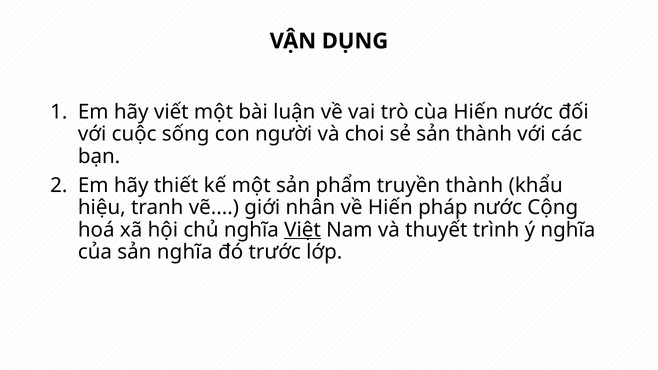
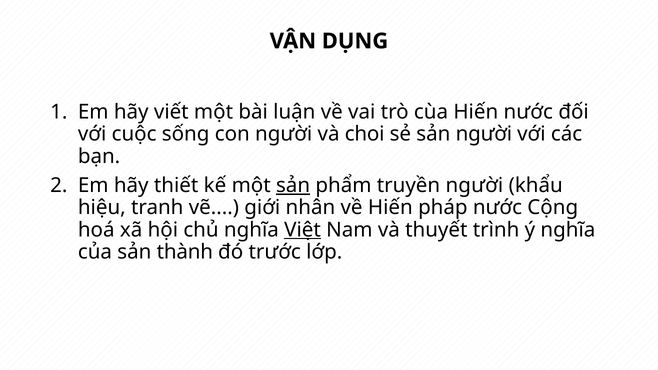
sản thành: thành -> người
sản at (293, 185) underline: none -> present
truyền thành: thành -> người
sản nghĩa: nghĩa -> thành
